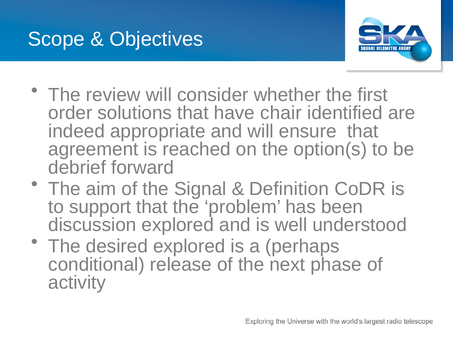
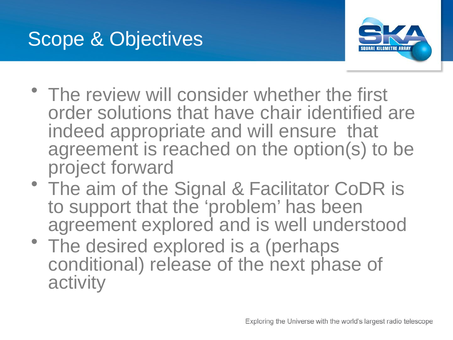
debrief: debrief -> project
Definition: Definition -> Facilitator
discussion at (92, 225): discussion -> agreement
